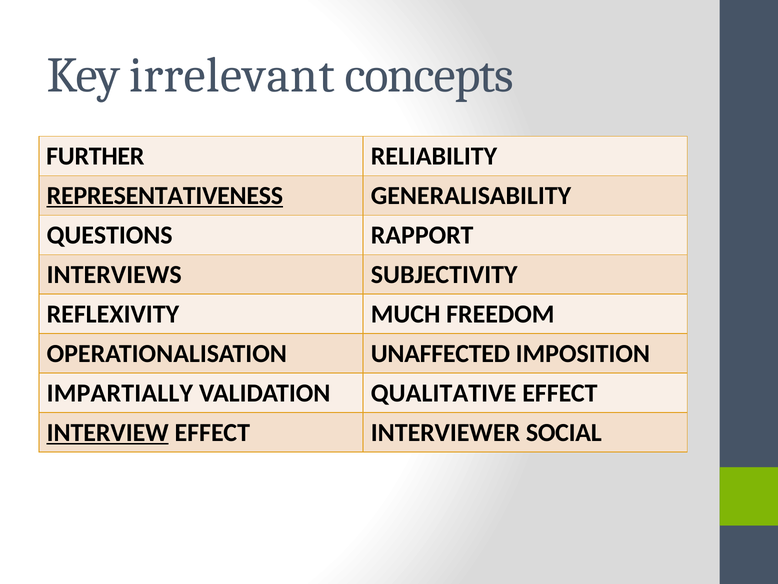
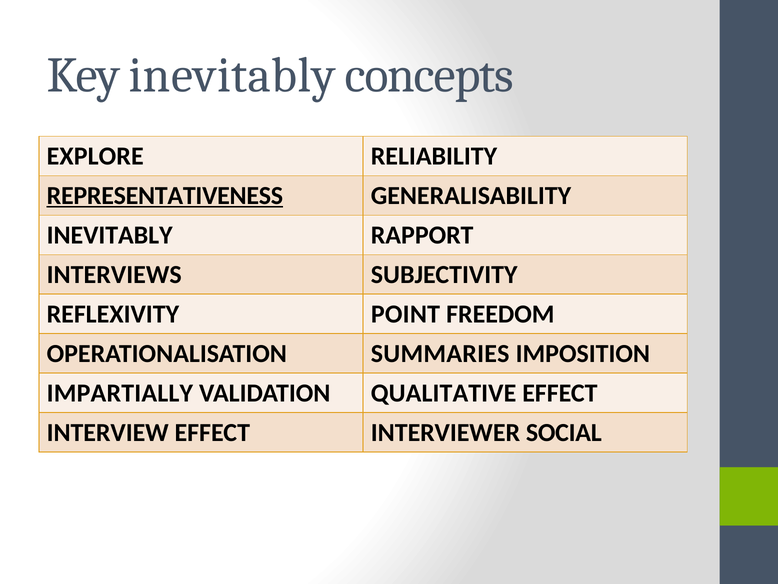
Key irrelevant: irrelevant -> inevitably
FURTHER: FURTHER -> EXPLORE
QUESTIONS at (110, 235): QUESTIONS -> INEVITABLY
MUCH: MUCH -> POINT
UNAFFECTED: UNAFFECTED -> SUMMARIES
INTERVIEW underline: present -> none
